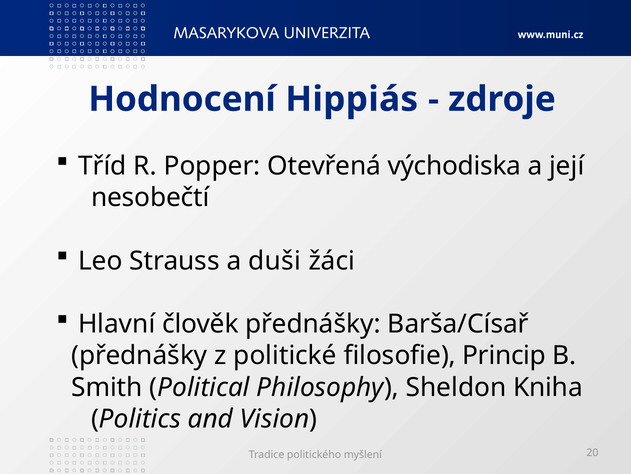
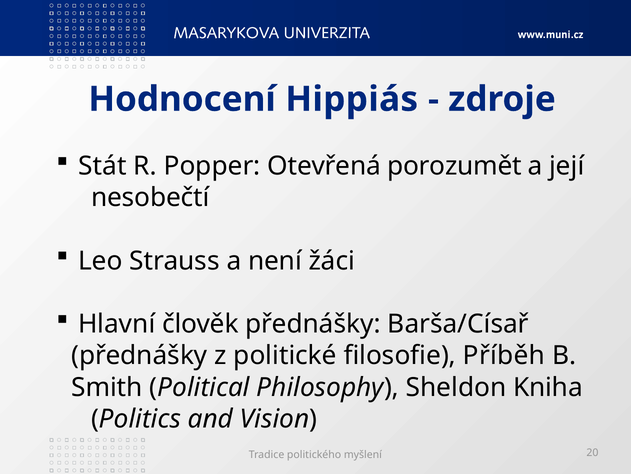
Tříd: Tříd -> Stát
východiska: východiska -> porozumět
duši: duši -> není
Princip: Princip -> Příběh
